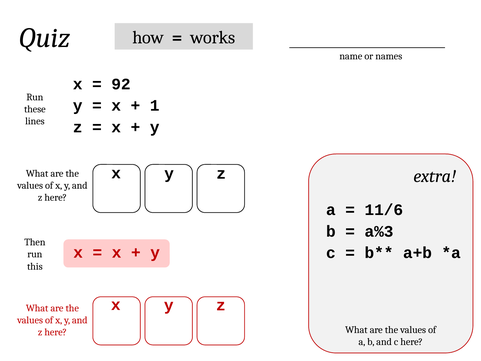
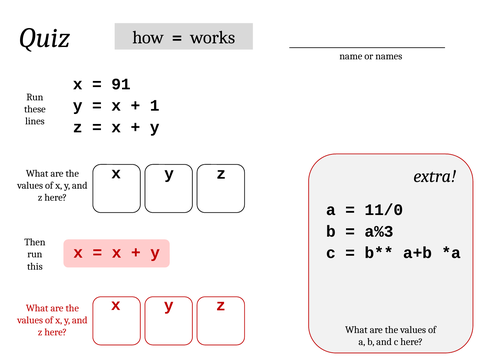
92: 92 -> 91
11/6: 11/6 -> 11/0
